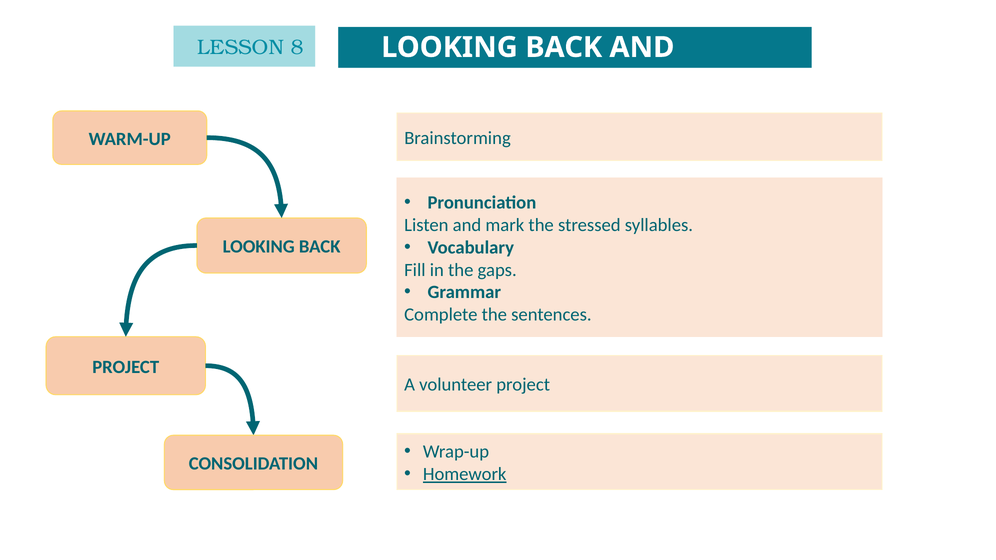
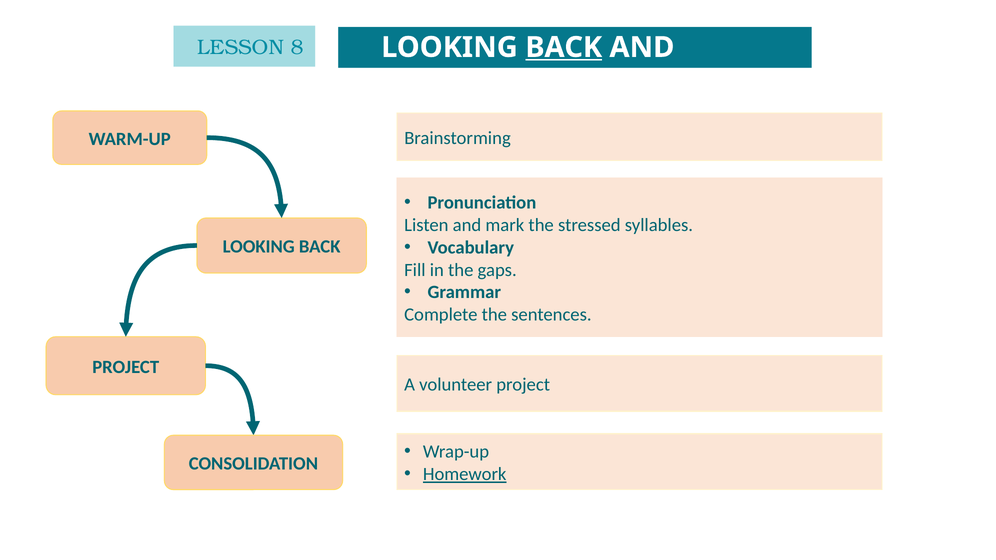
BACK at (564, 47) underline: none -> present
